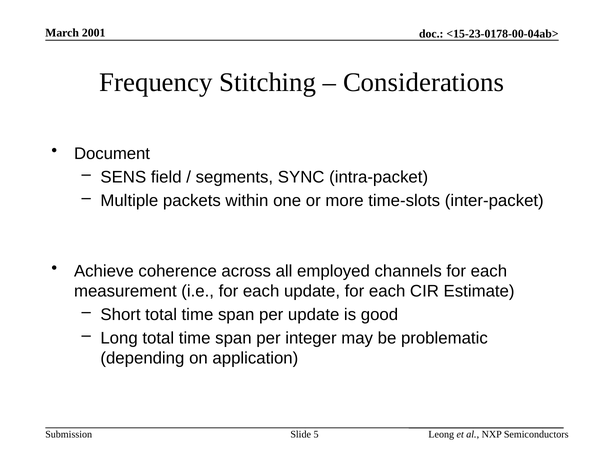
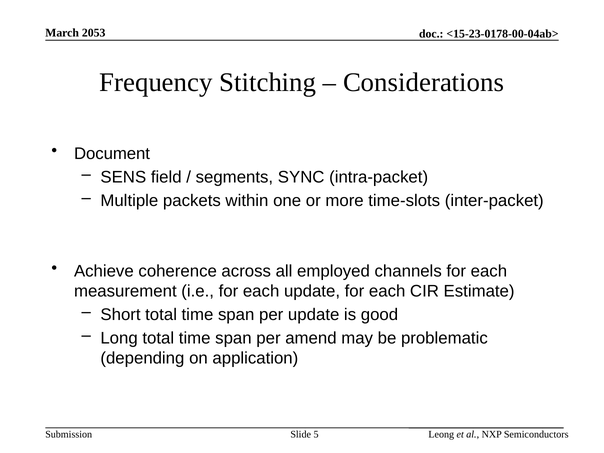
2001: 2001 -> 2053
integer: integer -> amend
